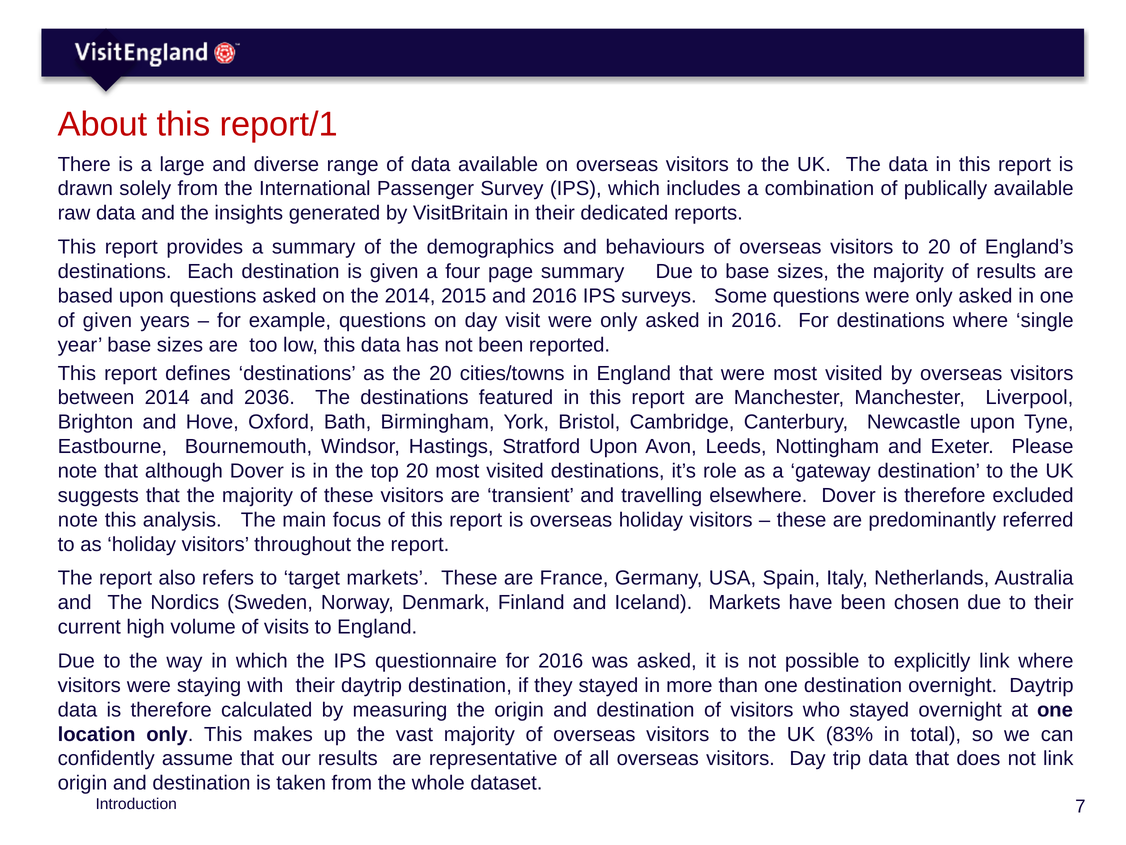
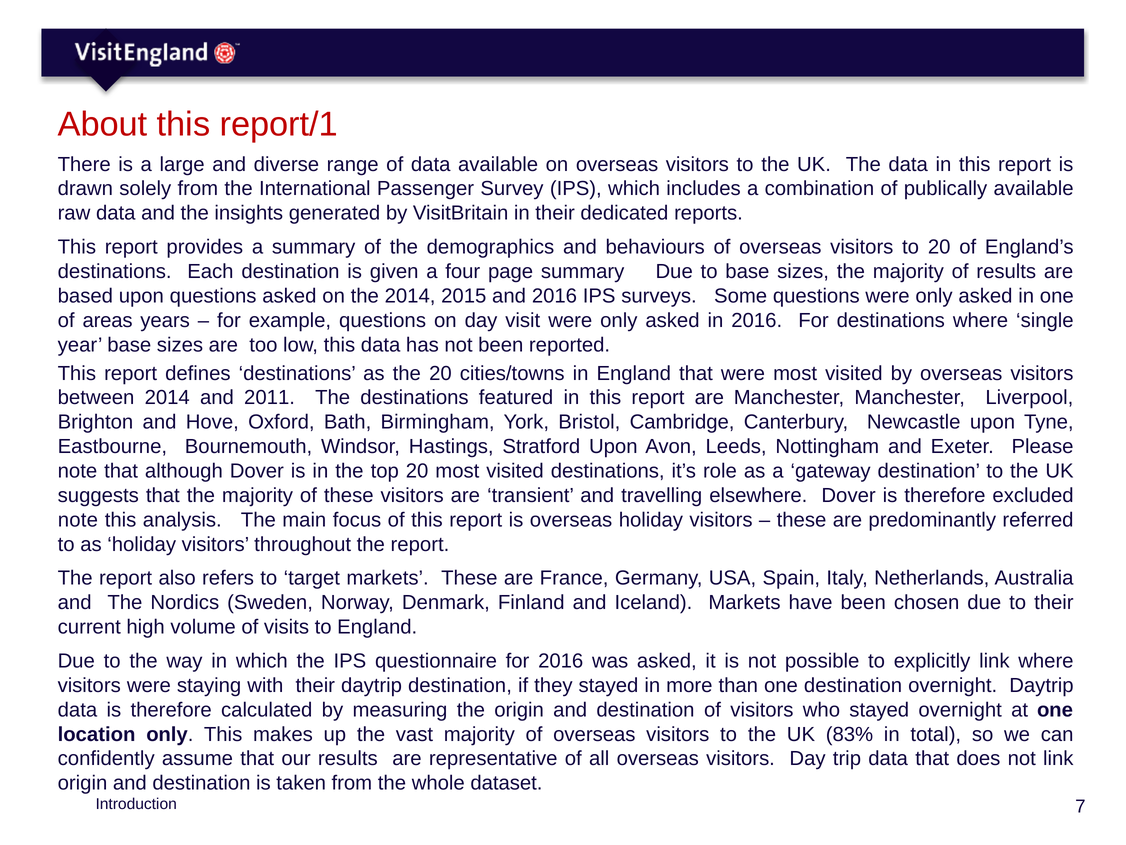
of given: given -> areas
2036: 2036 -> 2011
